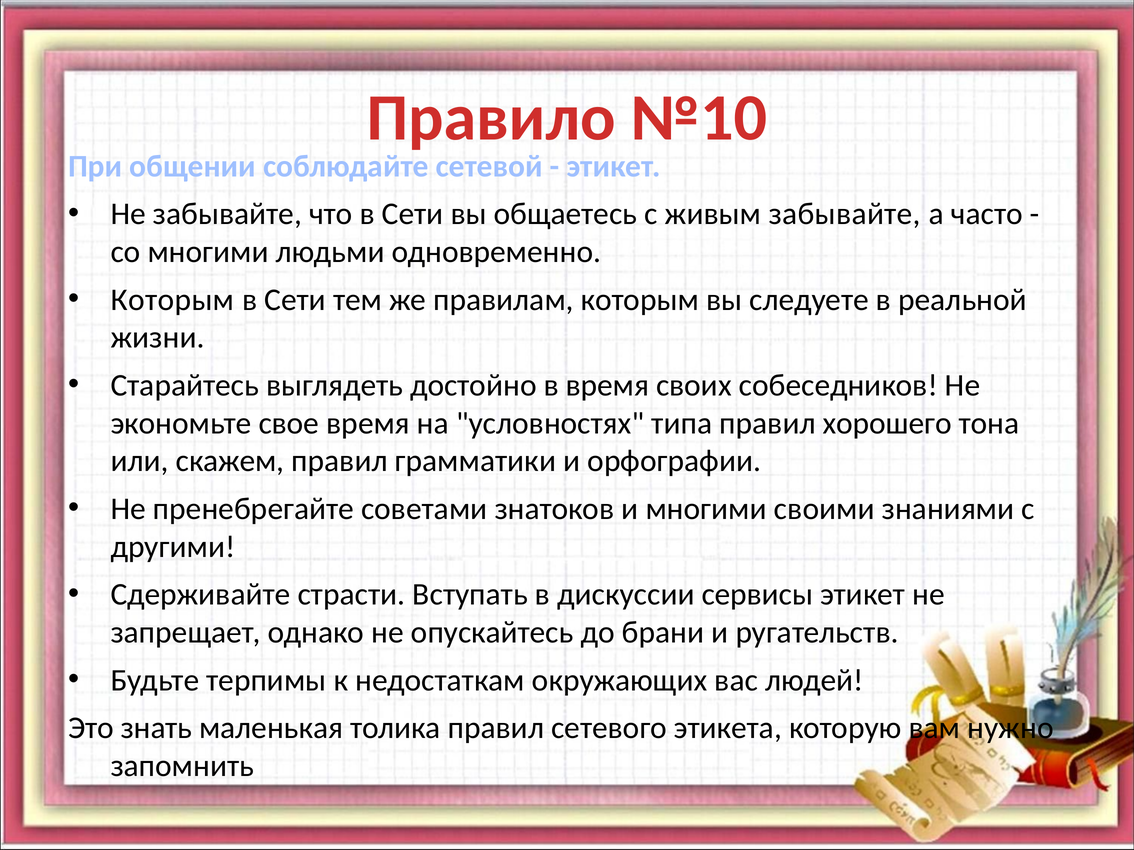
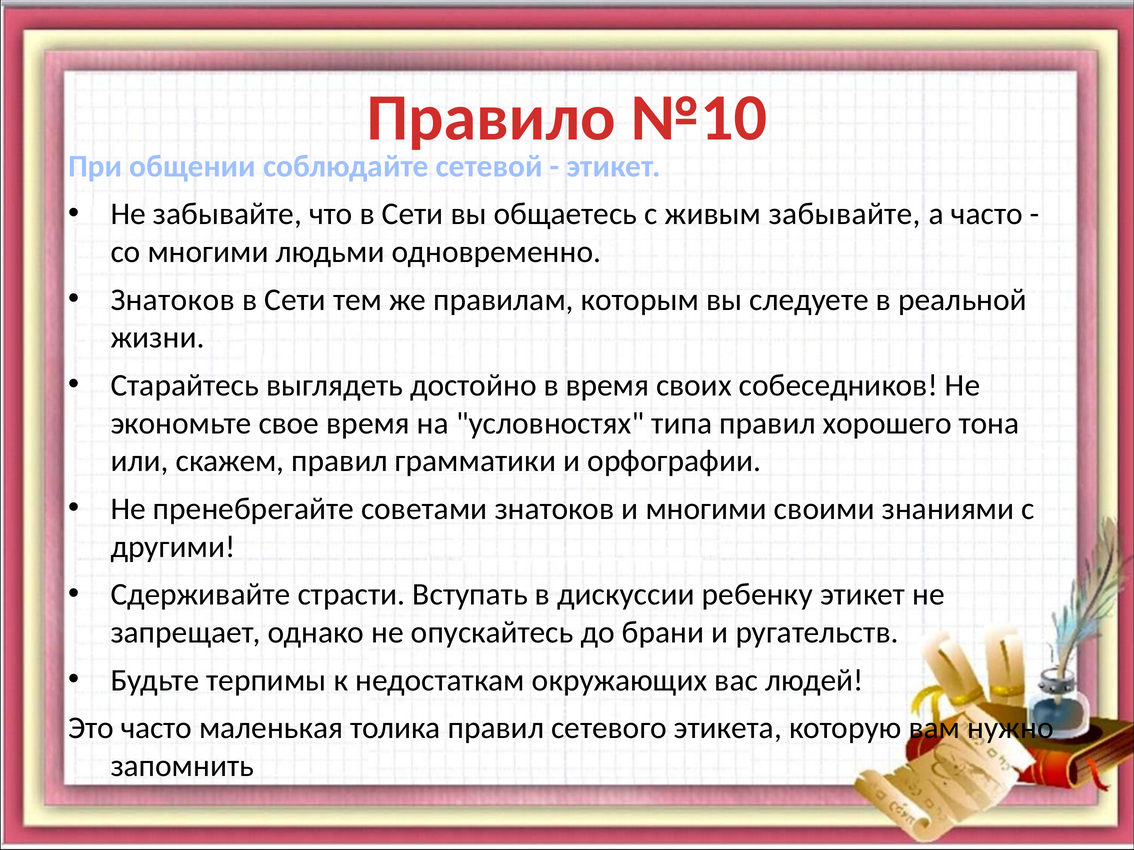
Которым at (173, 300): Которым -> Знатоков
сервисы: сервисы -> ребенку
Это знать: знать -> часто
